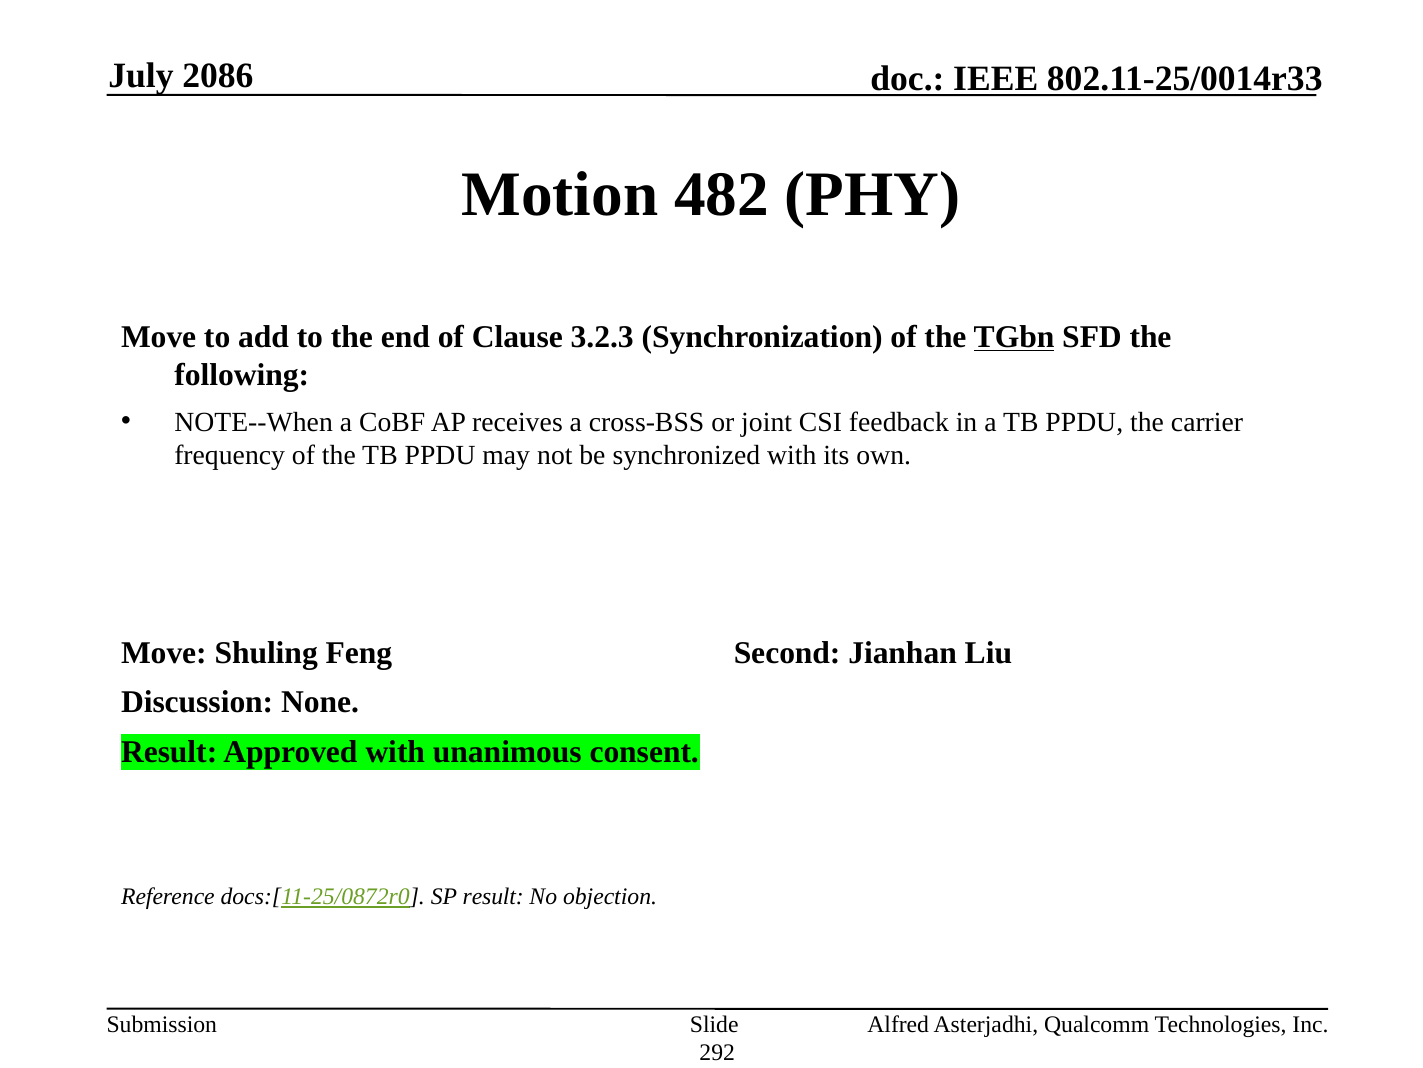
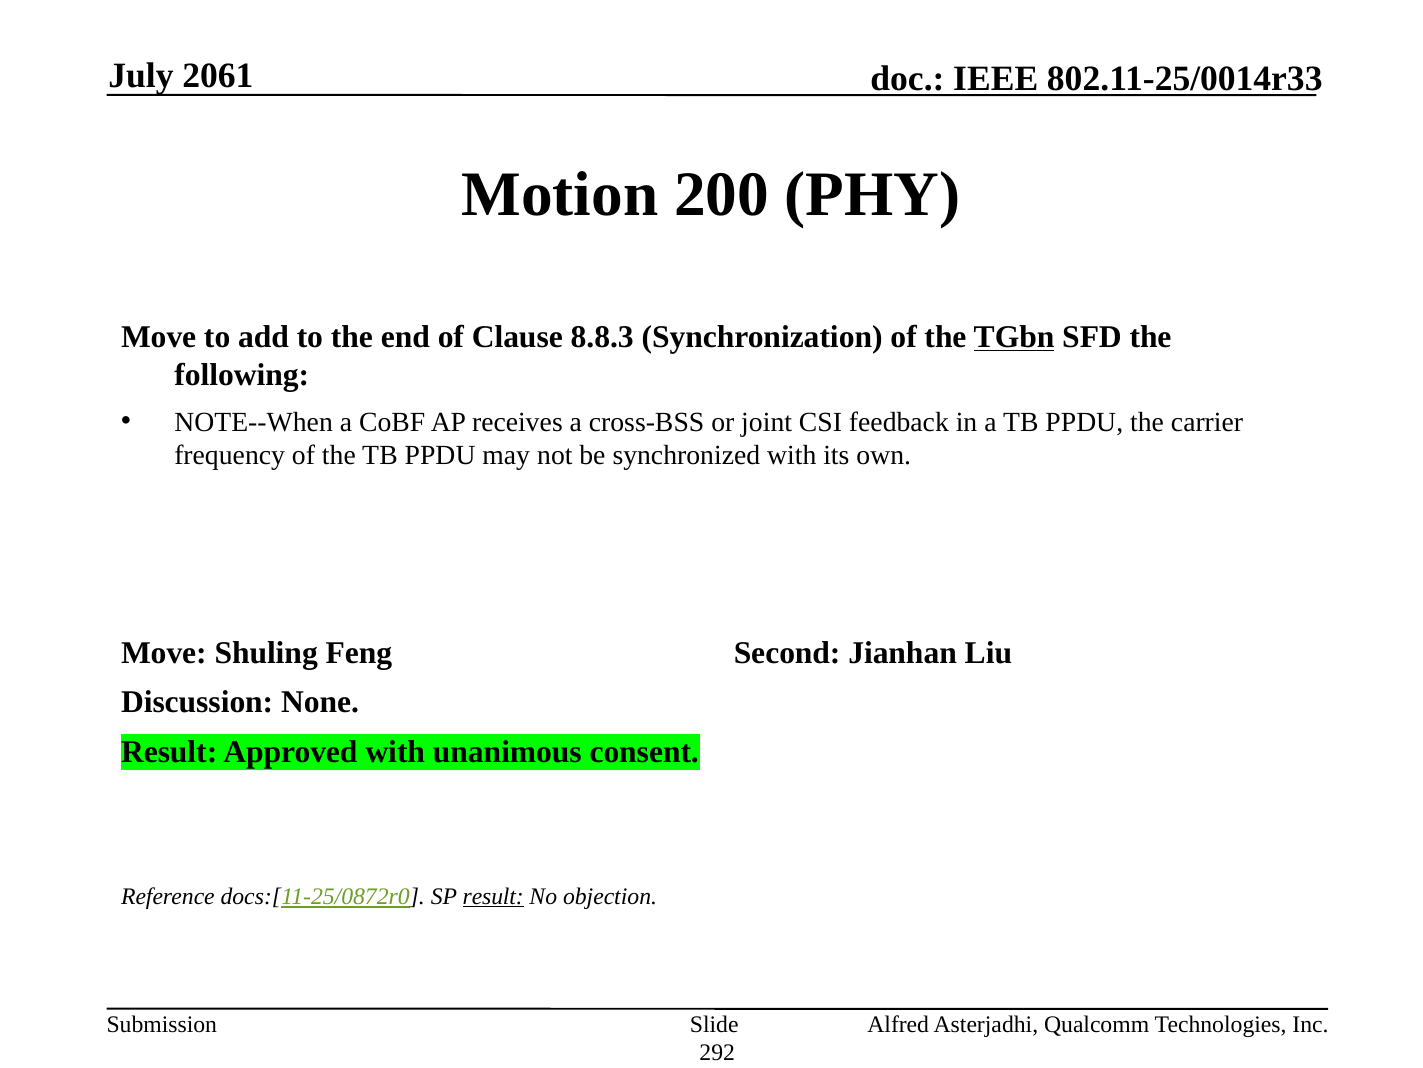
2086: 2086 -> 2061
482: 482 -> 200
3.2.3: 3.2.3 -> 8.8.3
result at (493, 896) underline: none -> present
